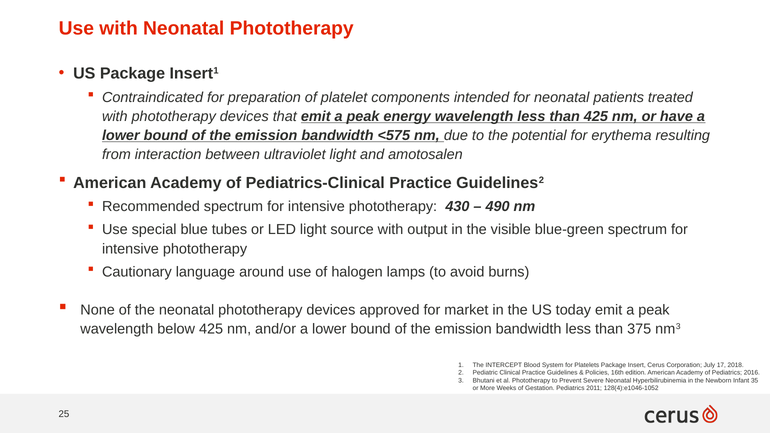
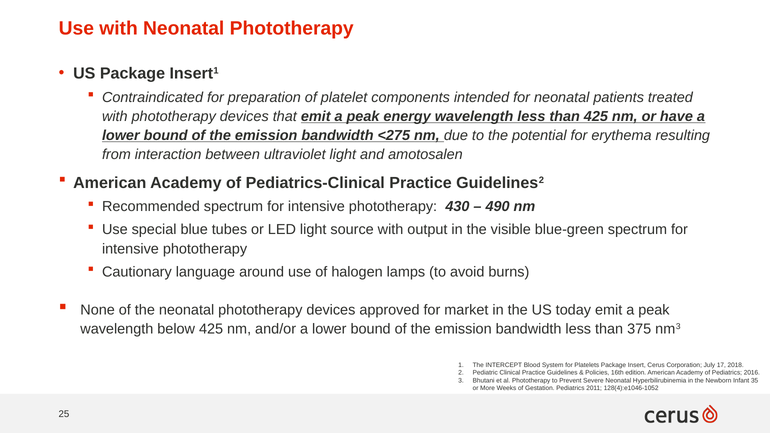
<575: <575 -> <275
